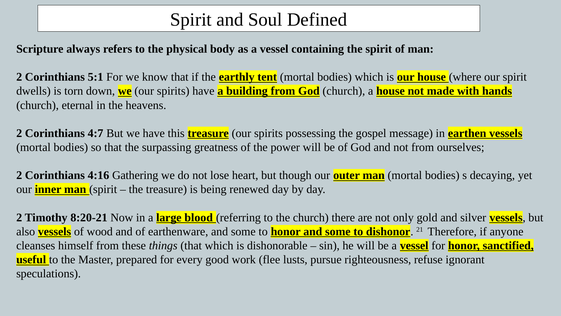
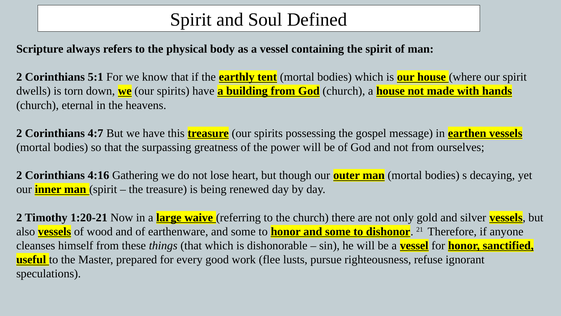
8:20-21: 8:20-21 -> 1:20-21
blood: blood -> waive
